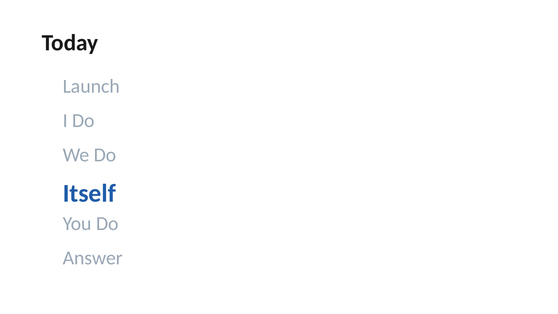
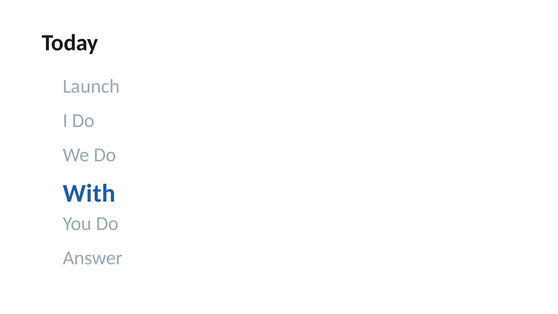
Itself: Itself -> With
